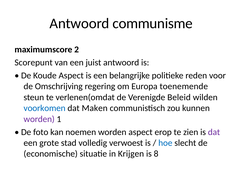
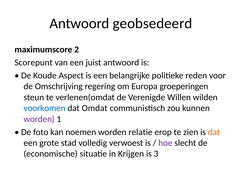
communisme: communisme -> geobsedeerd
toenemende: toenemende -> groeperingen
Beleid: Beleid -> Willen
Maken: Maken -> Omdat
worden aspect: aspect -> relatie
dat at (214, 132) colour: purple -> orange
hoe colour: blue -> purple
8: 8 -> 3
